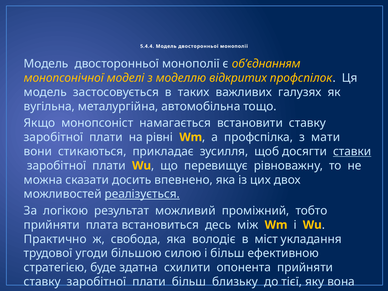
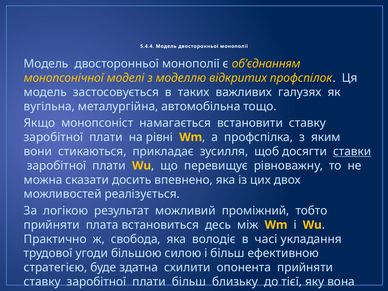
мати: мати -> яким
реалізується underline: present -> none
міст: міст -> часі
